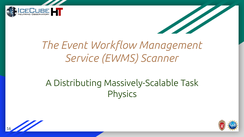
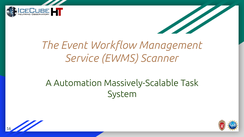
Distributing: Distributing -> Automation
Physics: Physics -> System
